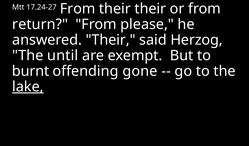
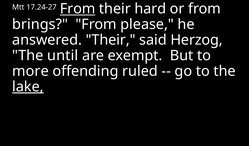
From at (78, 9) underline: none -> present
their their: their -> hard
return: return -> brings
burnt: burnt -> more
gone: gone -> ruled
